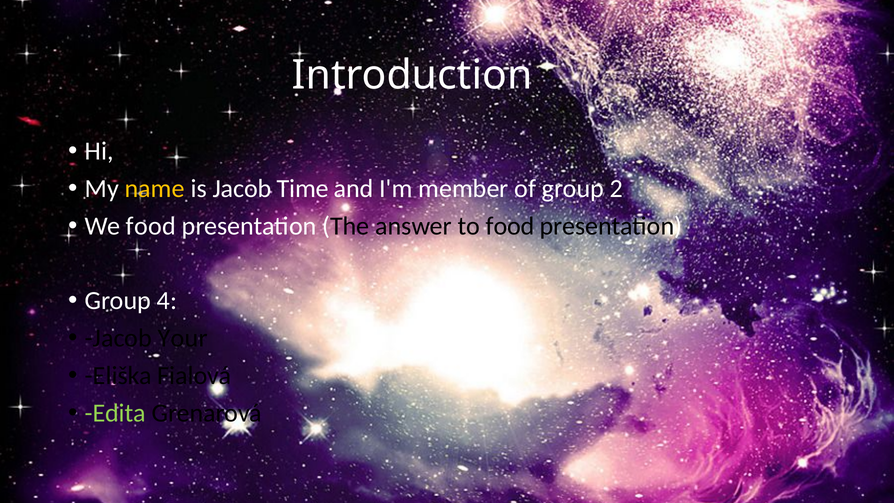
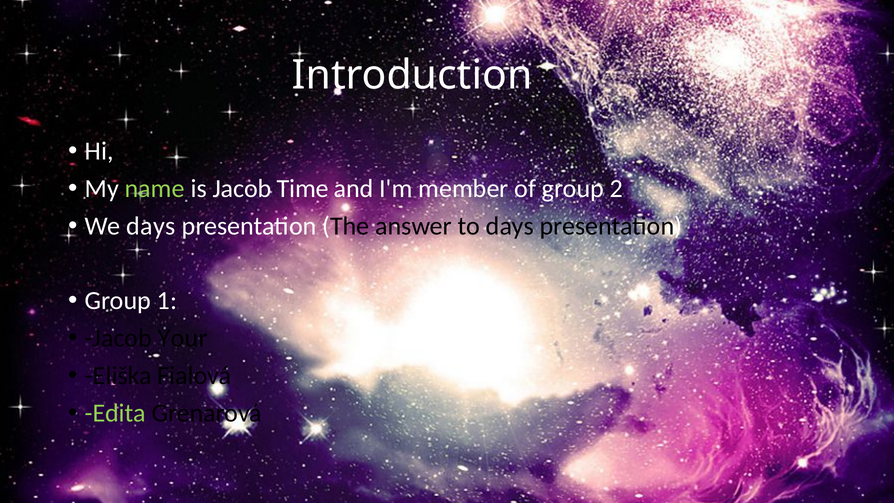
name colour: yellow -> light green
We food: food -> days
to food: food -> days
4: 4 -> 1
